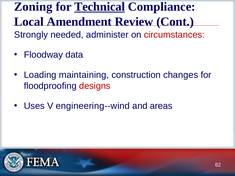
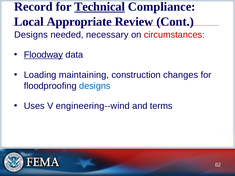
Zoning: Zoning -> Record
Amendment: Amendment -> Appropriate
Strongly at (31, 35): Strongly -> Designs
administer: administer -> necessary
Floodway underline: none -> present
designs at (95, 86) colour: red -> blue
areas: areas -> terms
